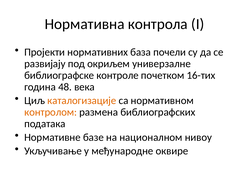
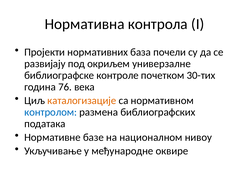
16-тих: 16-тих -> 30-тих
48: 48 -> 76
контролом colour: orange -> blue
